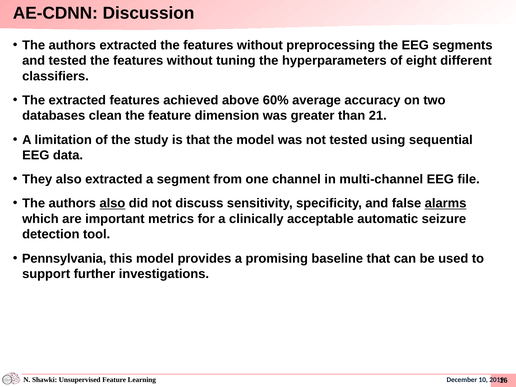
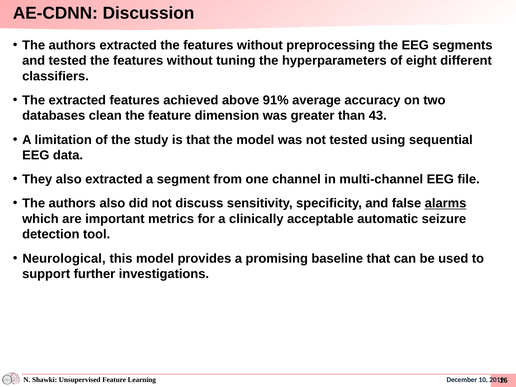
60%: 60% -> 91%
21: 21 -> 43
also at (112, 203) underline: present -> none
Pennsylvania: Pennsylvania -> Neurological
